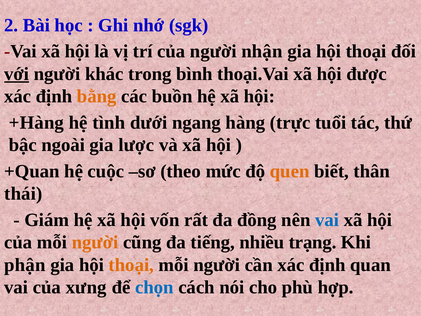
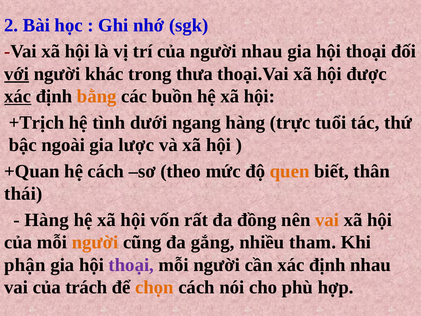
người nhận: nhận -> nhau
bình: bình -> thưa
xác at (18, 96) underline: none -> present
+Hàng: +Hàng -> +Trịch
hệ cuộc: cuộc -> cách
Giám at (47, 220): Giám -> Hàng
vai at (327, 220) colour: blue -> orange
tiếng: tiếng -> gắng
trạng: trạng -> tham
thoại at (131, 265) colour: orange -> purple
định quan: quan -> nhau
xưng: xưng -> trách
chọn colour: blue -> orange
